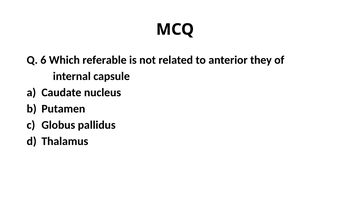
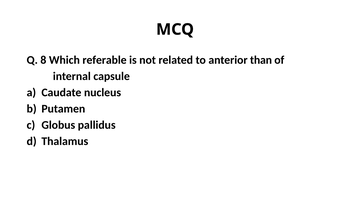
6: 6 -> 8
they: they -> than
